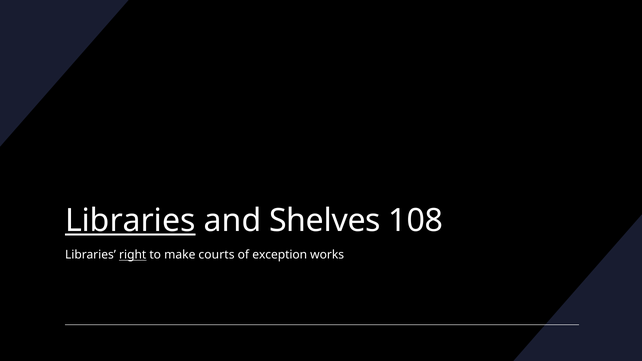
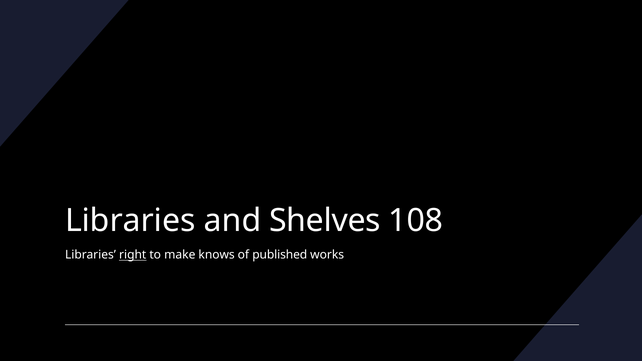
Libraries at (130, 221) underline: present -> none
courts: courts -> knows
exception: exception -> published
